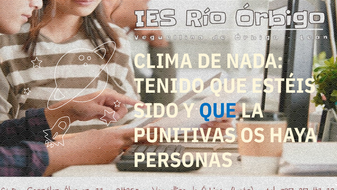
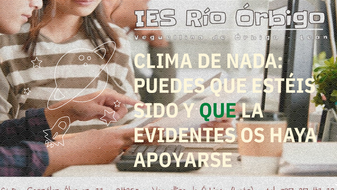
TENIDO: TENIDO -> PUEDES
QUE at (218, 111) colour: blue -> green
PUNITIVAS: PUNITIVAS -> EVIDENTES
PERSONAS: PERSONAS -> APOYARSE
